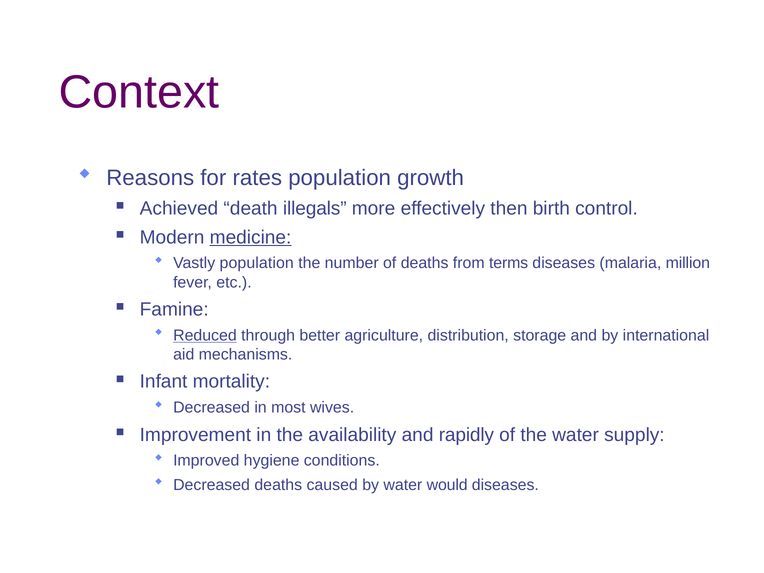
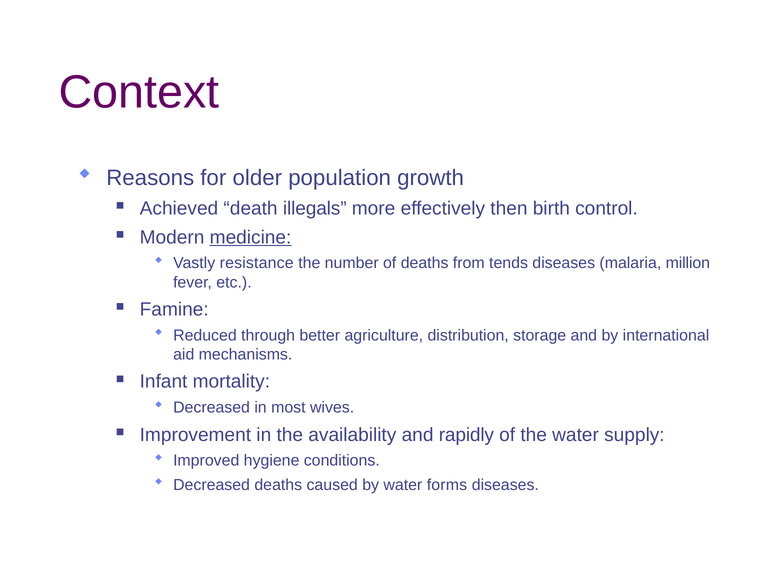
rates: rates -> older
Vastly population: population -> resistance
terms: terms -> tends
Reduced underline: present -> none
would: would -> forms
